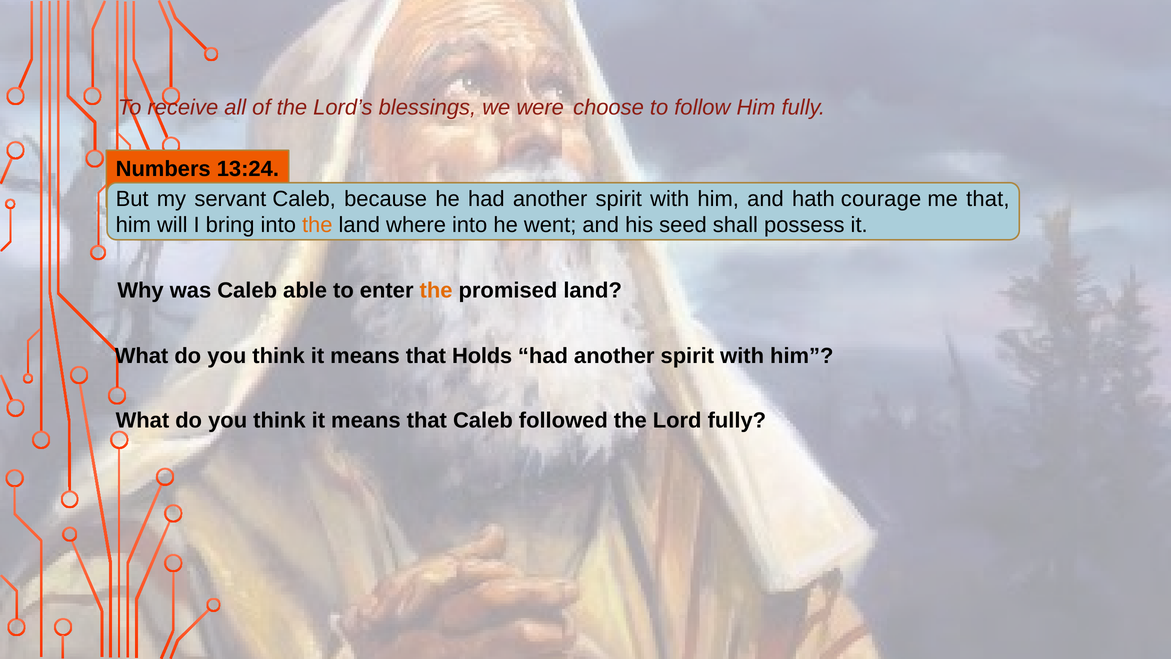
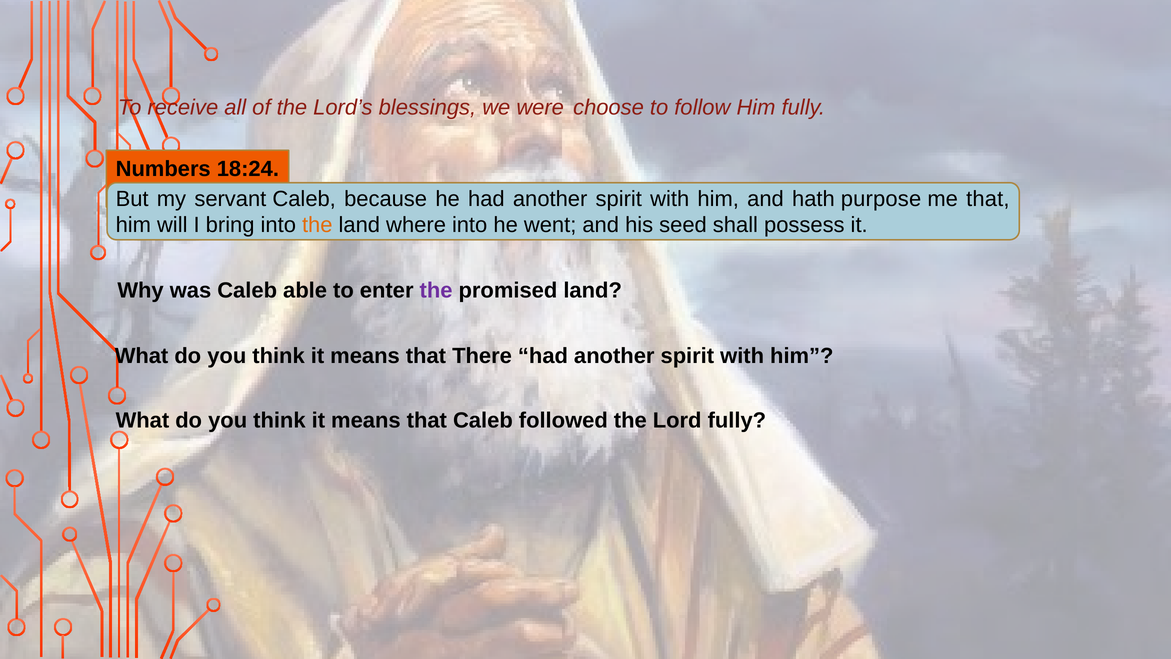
13:24: 13:24 -> 18:24
courage: courage -> purpose
the at (436, 291) colour: orange -> purple
Holds: Holds -> There
